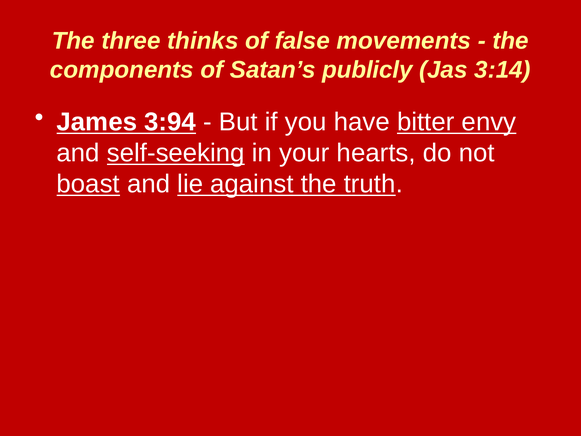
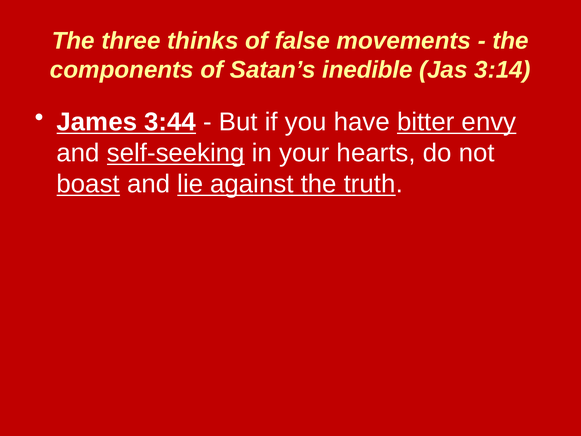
publicly: publicly -> inedible
3:94: 3:94 -> 3:44
